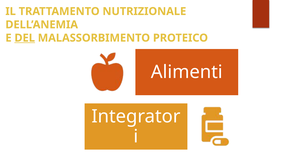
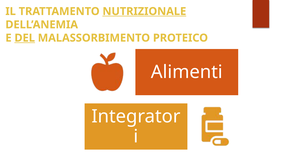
NUTRIZIONALE underline: none -> present
